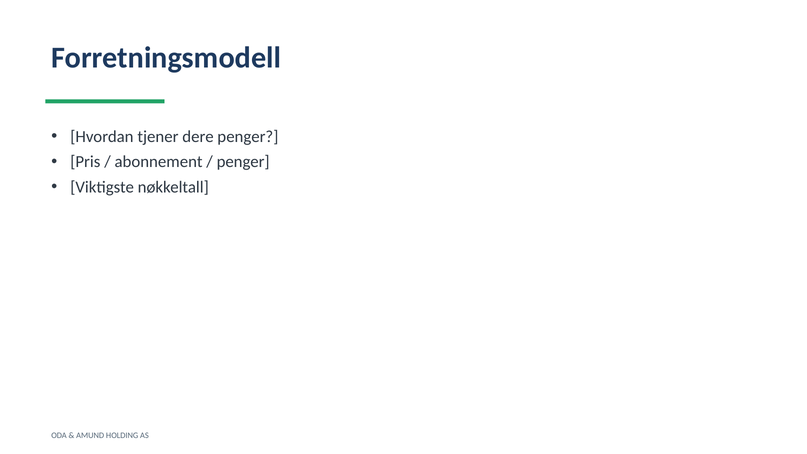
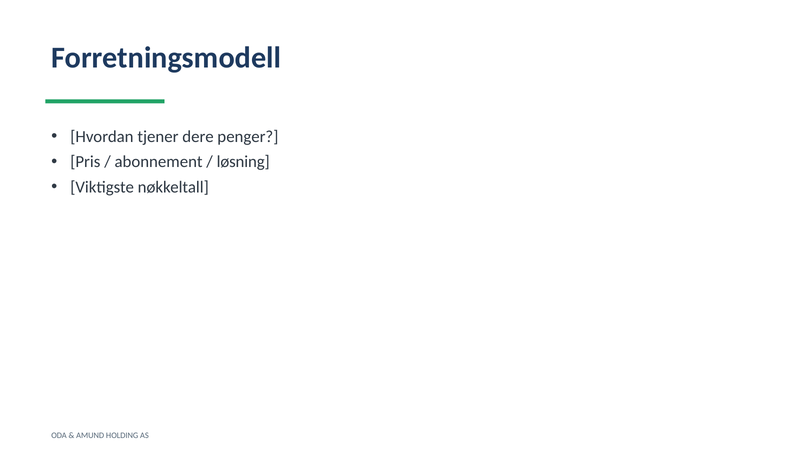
penger at (243, 162): penger -> løsning
